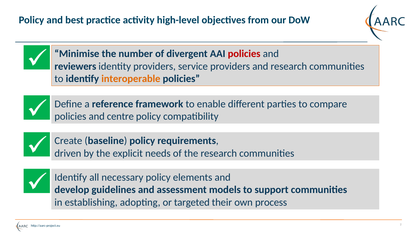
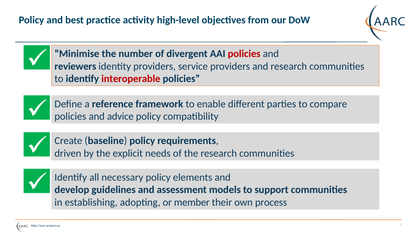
interoperable colour: orange -> red
centre: centre -> advice
targeted: targeted -> member
